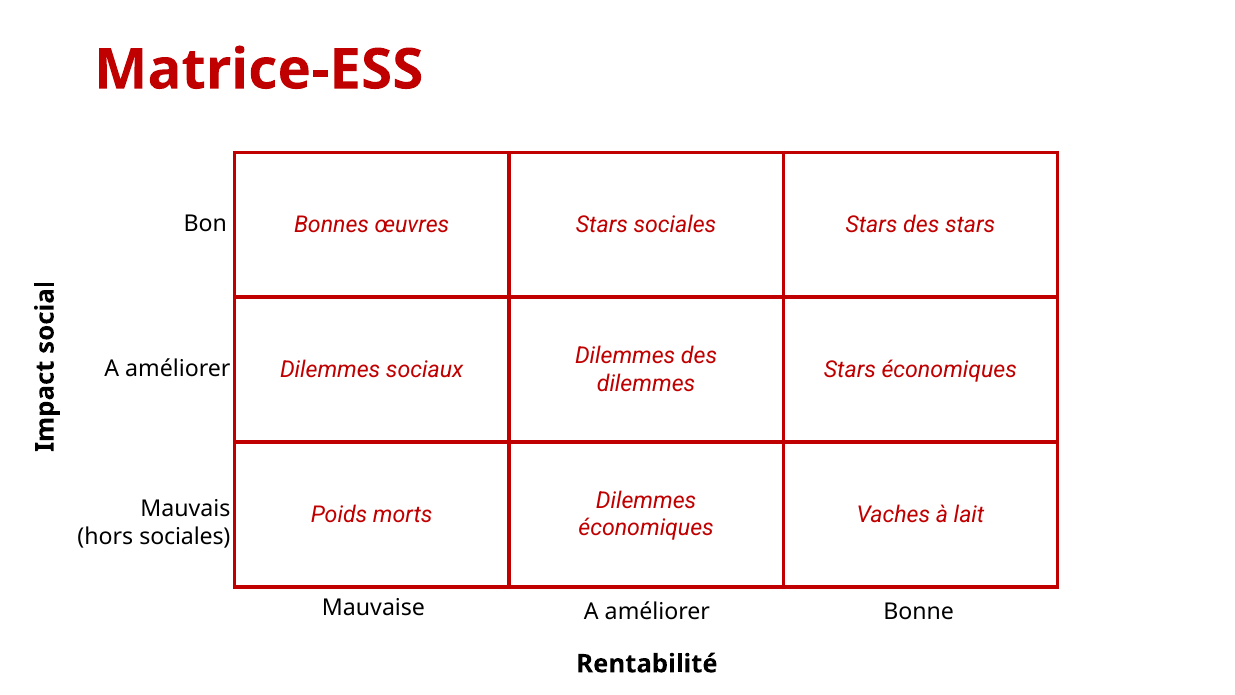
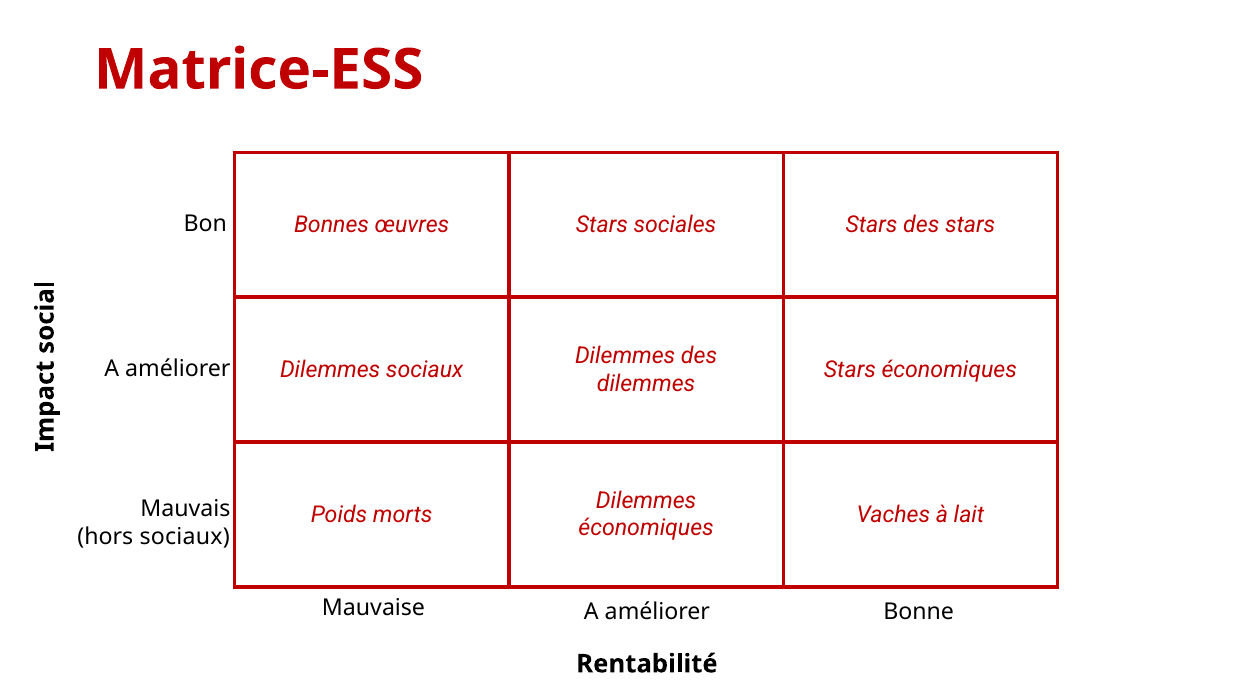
hors sociales: sociales -> sociaux
